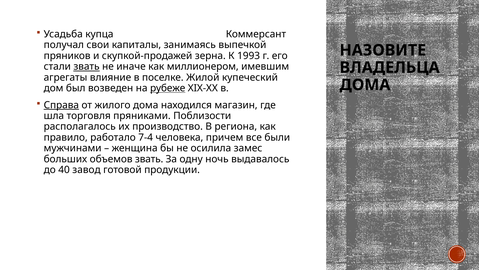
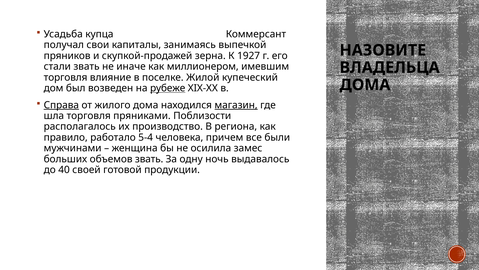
1993: 1993 -> 1927
звать at (87, 66) underline: present -> none
агрегаты at (65, 77): агрегаты -> торговля
магазин underline: none -> present
7-4: 7-4 -> 5-4
завод: завод -> своей
